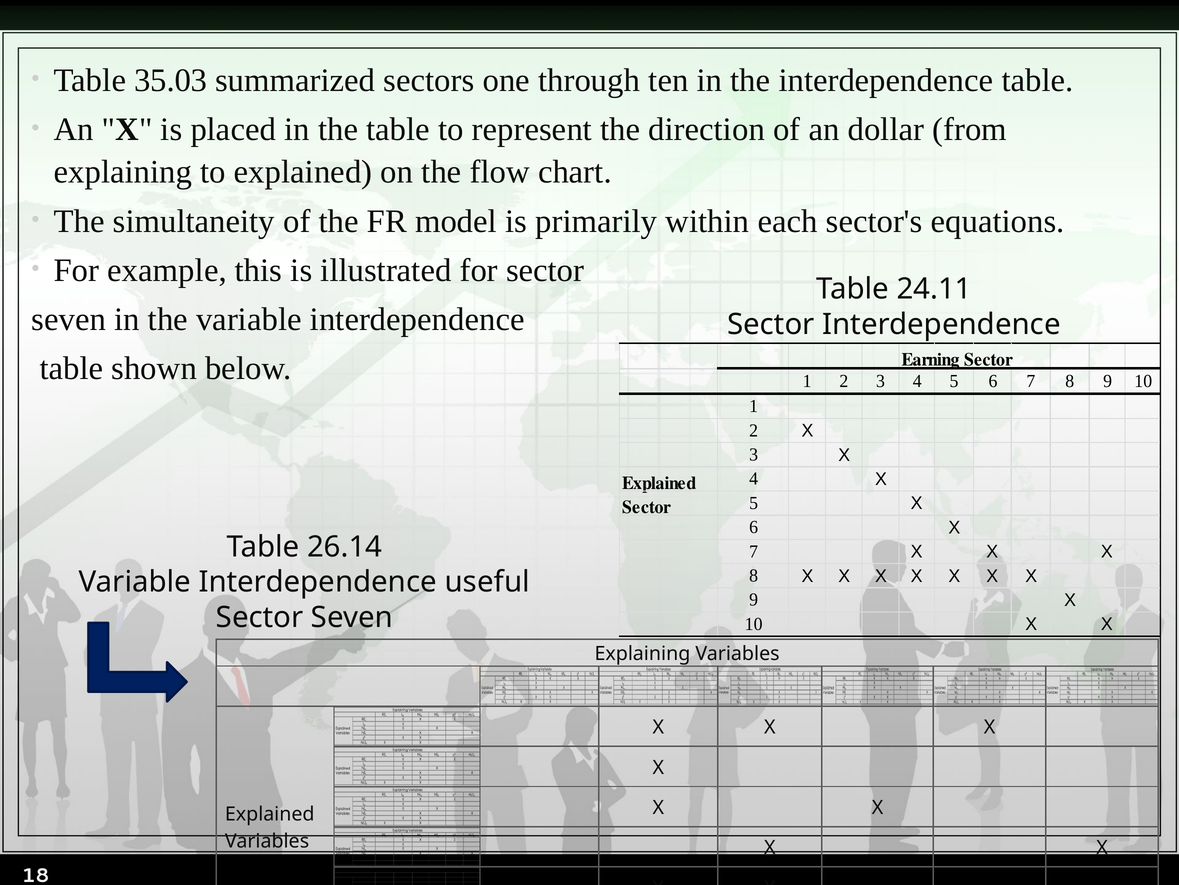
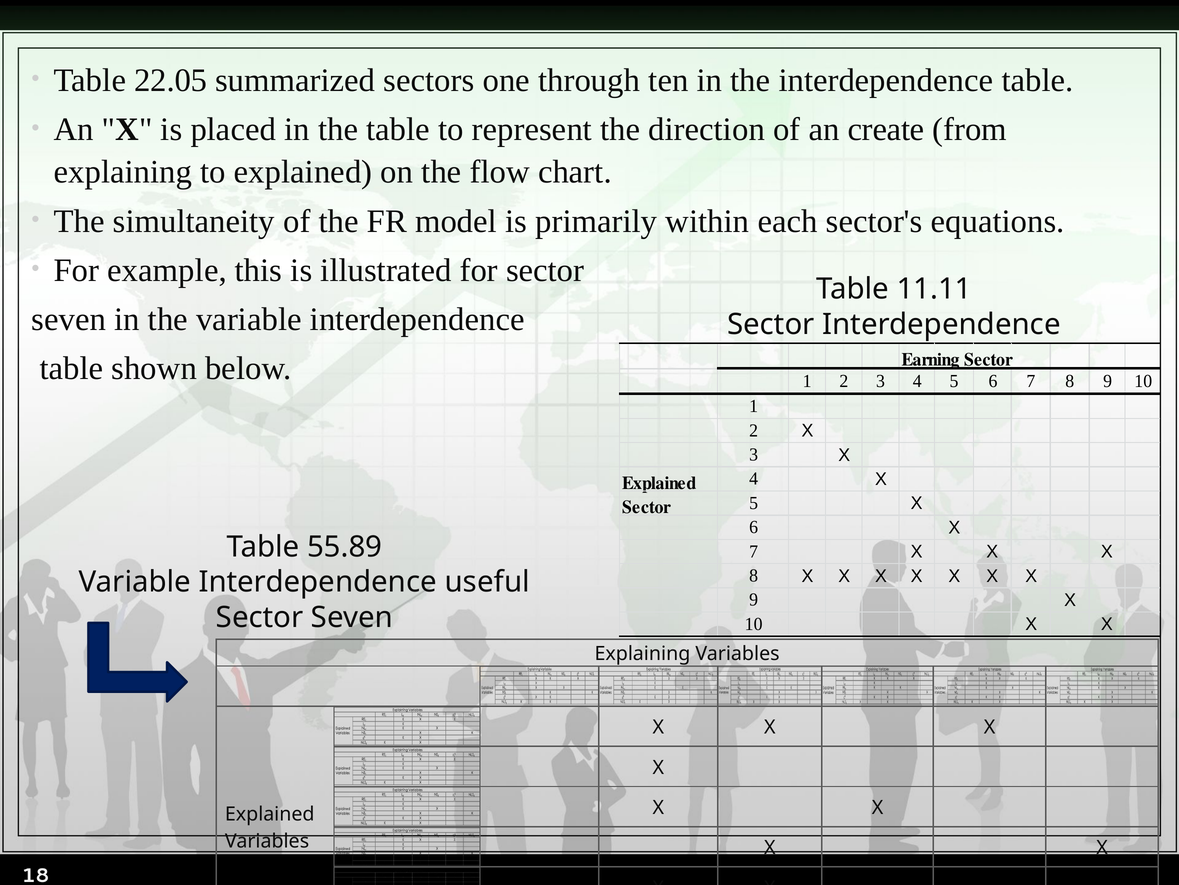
35.03: 35.03 -> 22.05
dollar: dollar -> create
24.11: 24.11 -> 11.11
26.14: 26.14 -> 55.89
